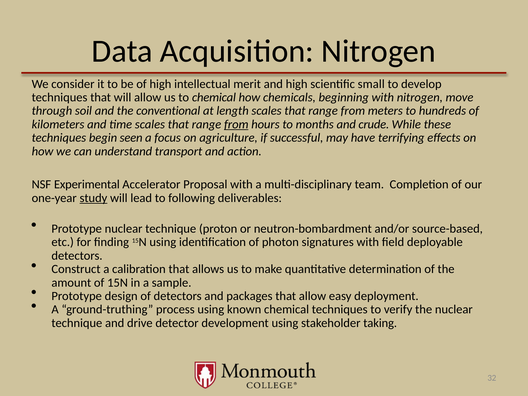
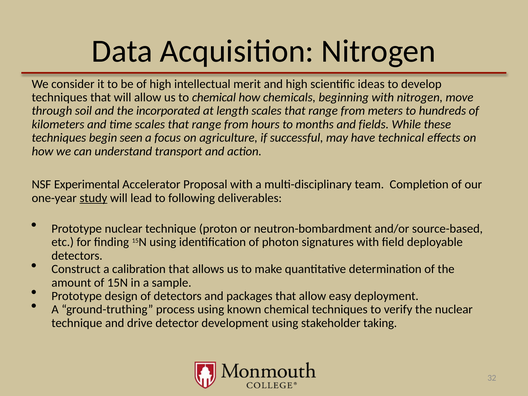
small: small -> ideas
conventional: conventional -> incorporated
from at (236, 124) underline: present -> none
crude: crude -> fields
terrifying: terrifying -> technical
